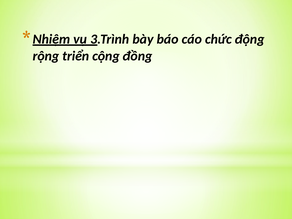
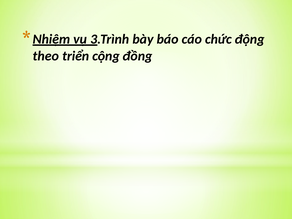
rộng: rộng -> theo
